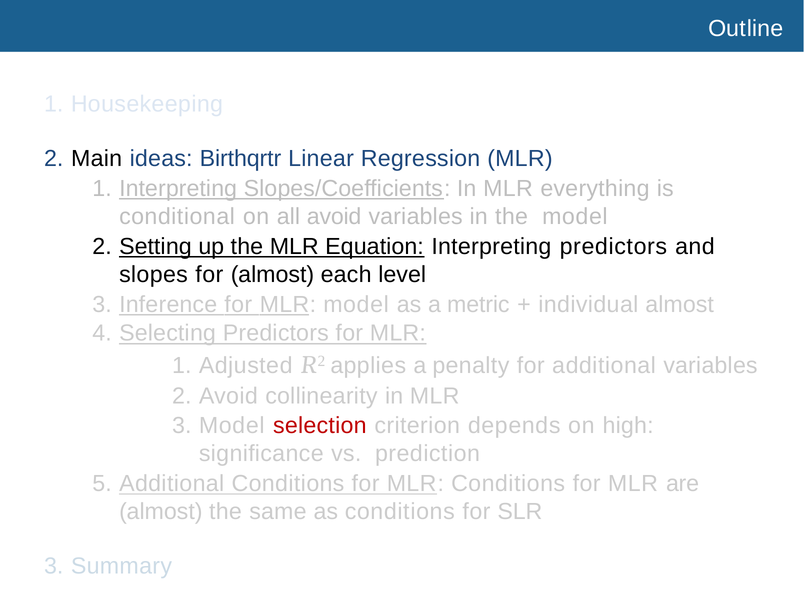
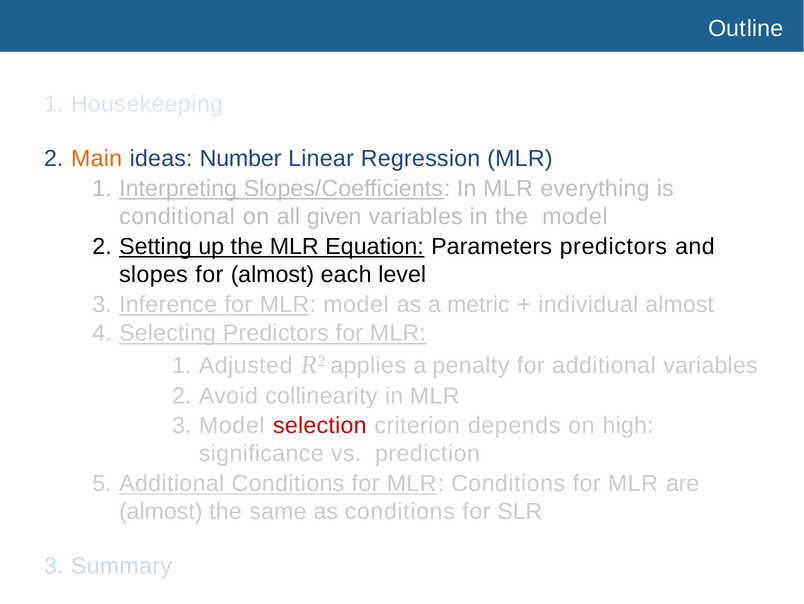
Main colour: black -> orange
Birthqrtr: Birthqrtr -> Number
all avoid: avoid -> given
Equation Interpreting: Interpreting -> Parameters
